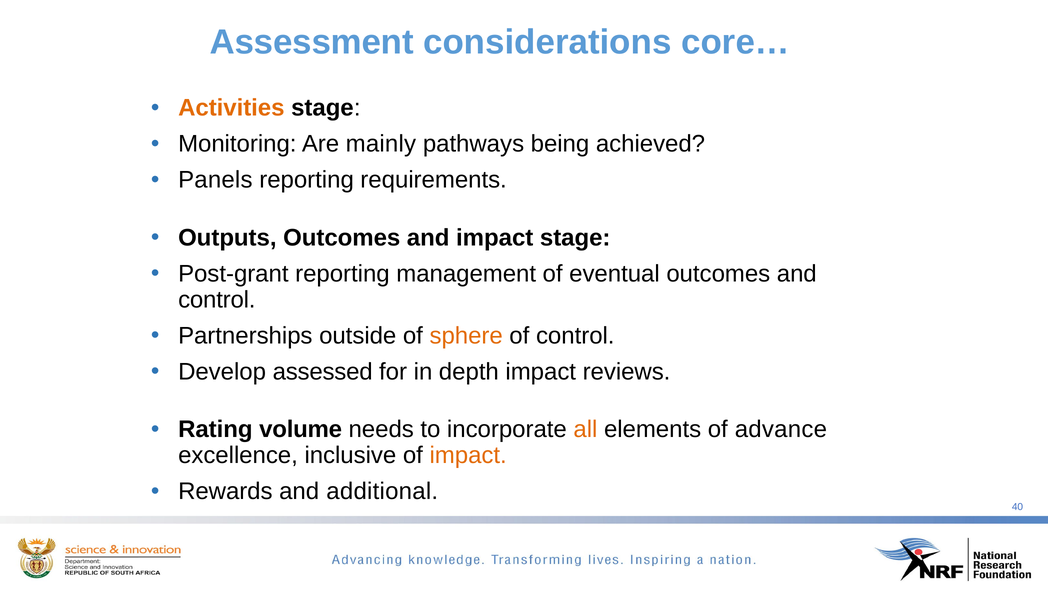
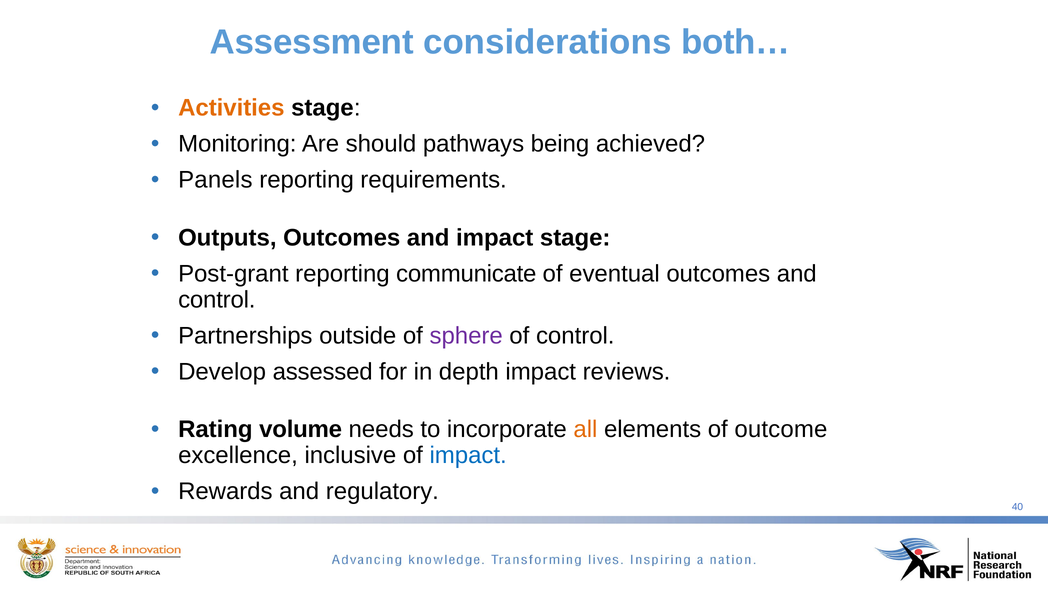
core…: core… -> both…
mainly: mainly -> should
management: management -> communicate
sphere colour: orange -> purple
advance: advance -> outcome
impact at (468, 456) colour: orange -> blue
additional: additional -> regulatory
